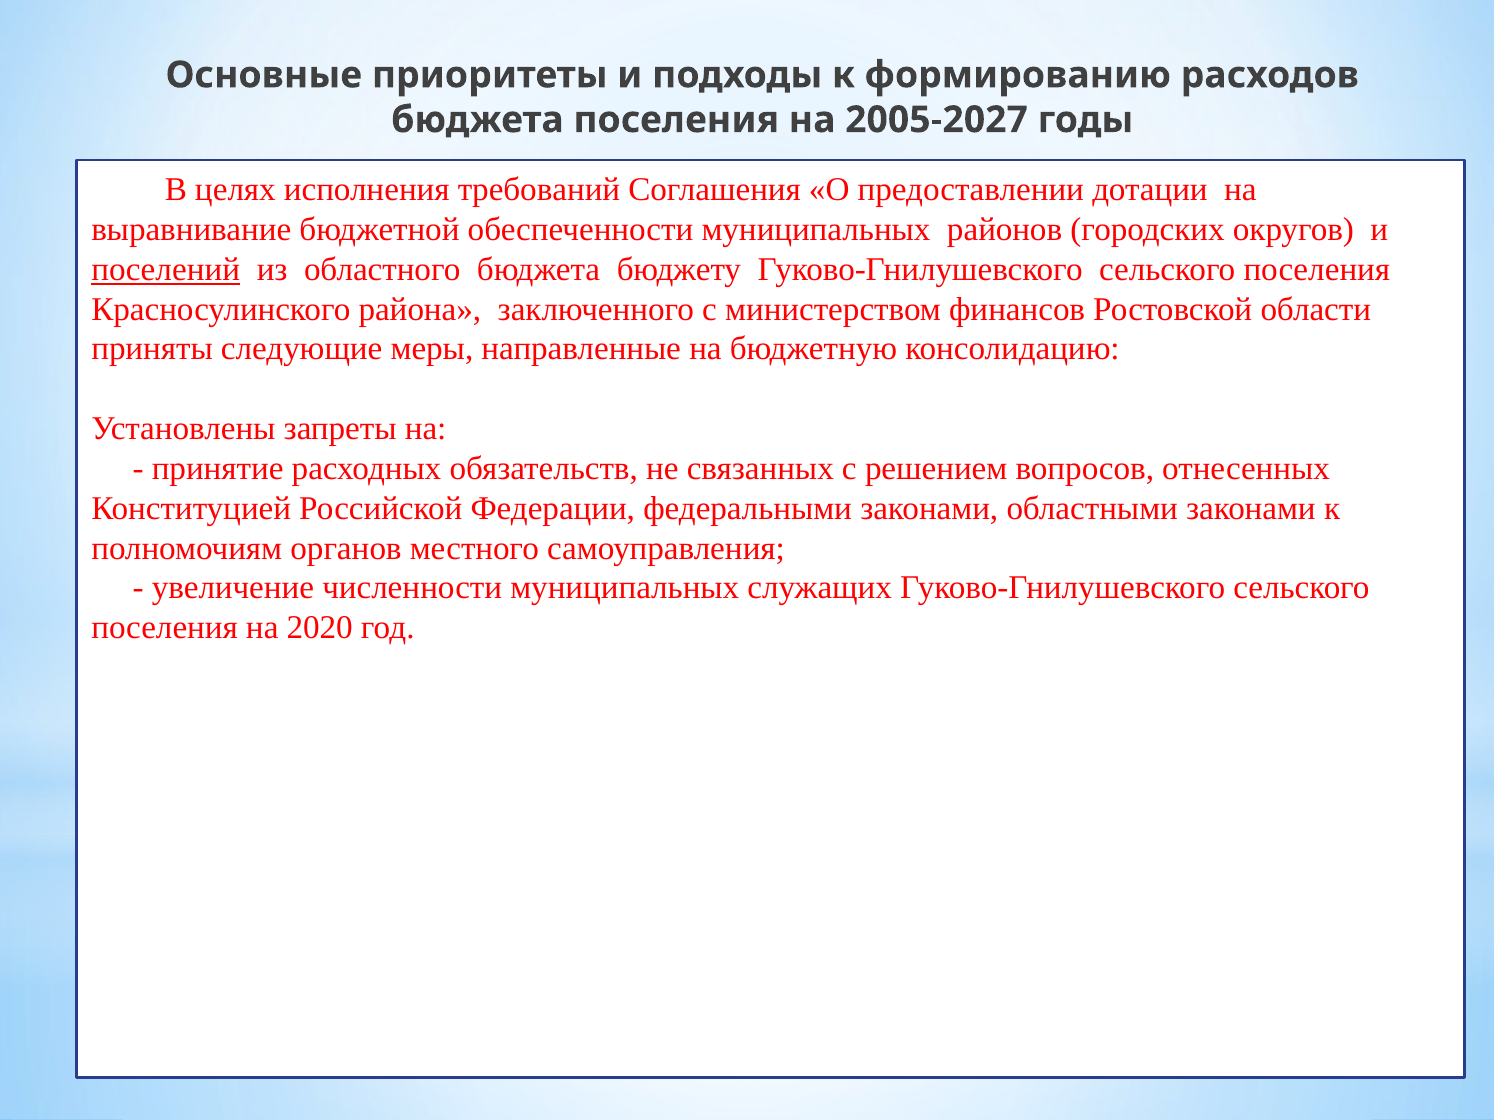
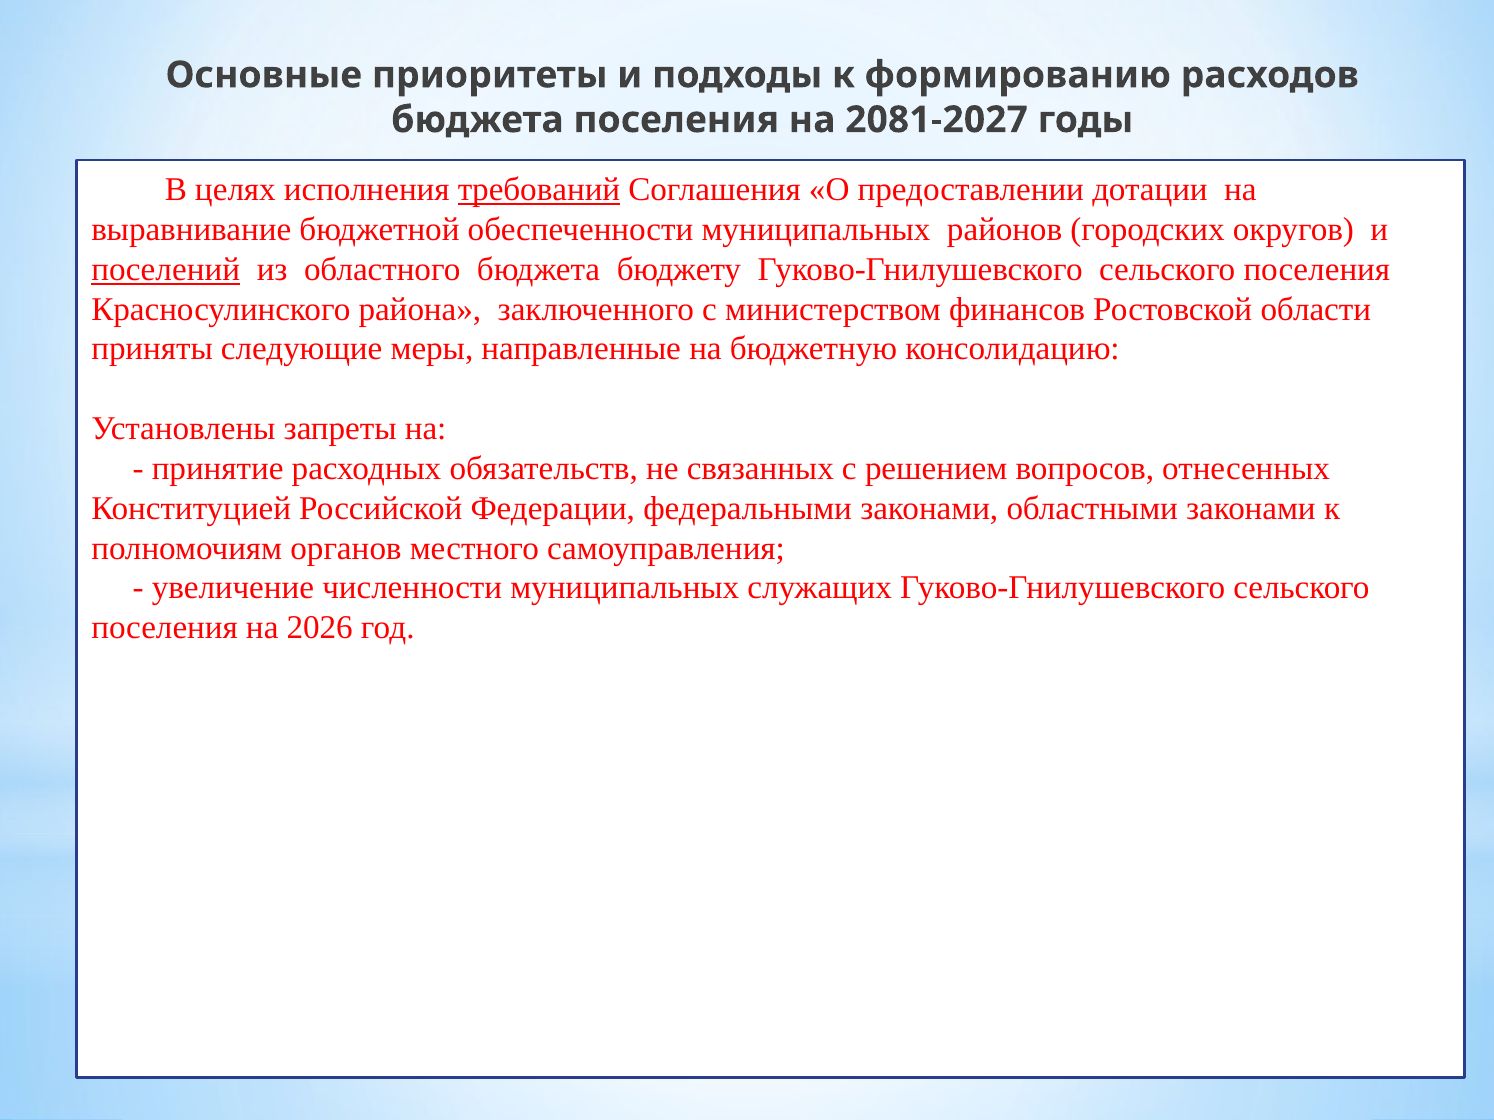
2005-2027: 2005-2027 -> 2081-2027
требований underline: none -> present
2020: 2020 -> 2026
